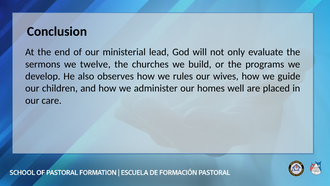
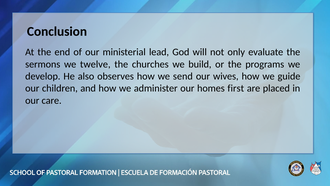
rules: rules -> send
well: well -> first
